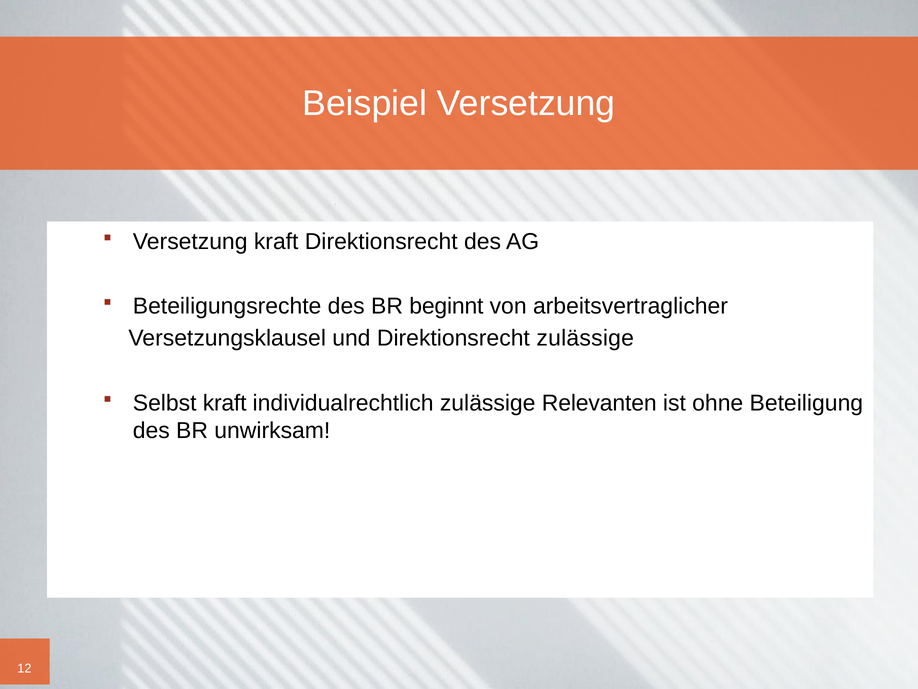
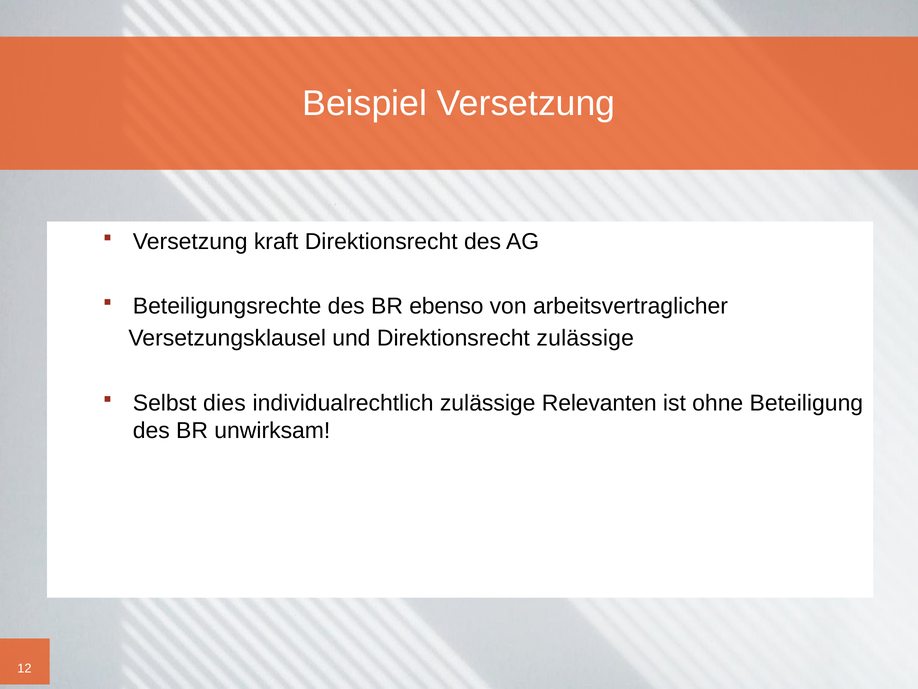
beginnt: beginnt -> ebenso
Selbst kraft: kraft -> dies
